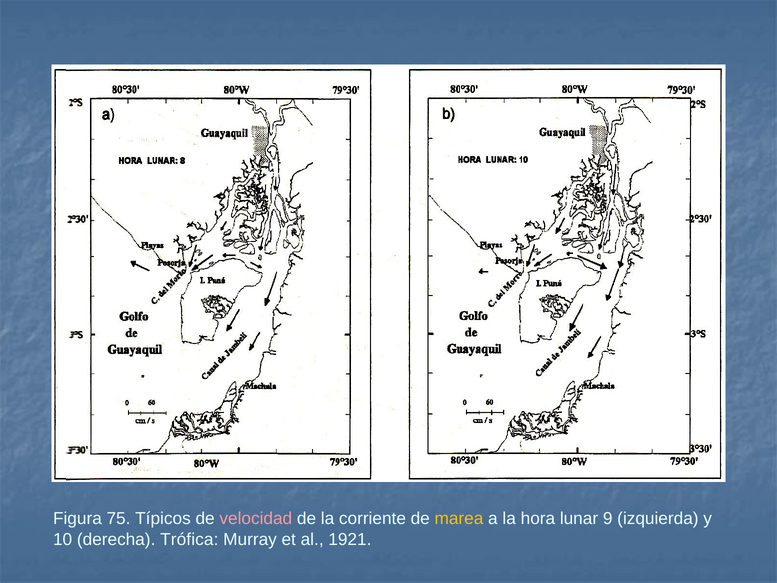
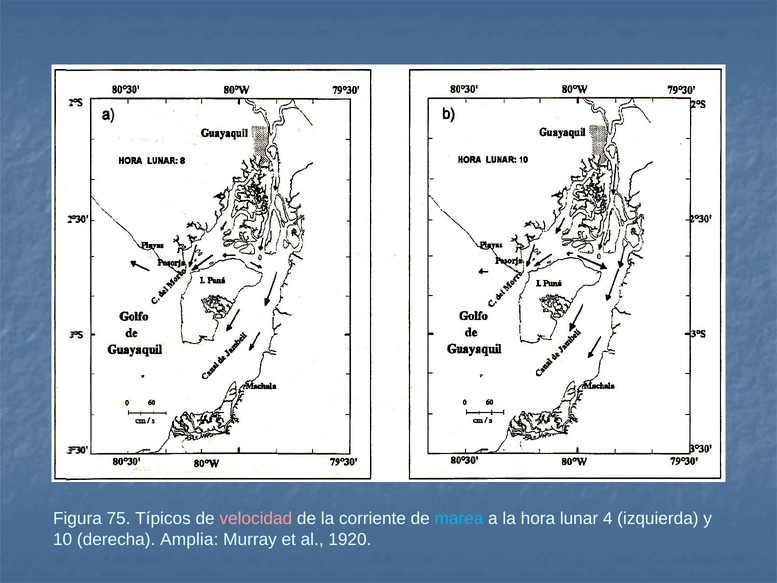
marea colour: yellow -> light blue
9: 9 -> 4
Trófica: Trófica -> Amplia
1921: 1921 -> 1920
